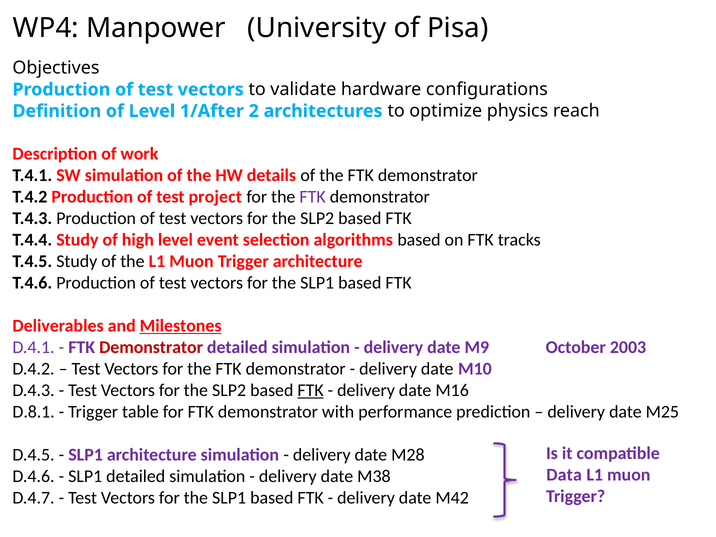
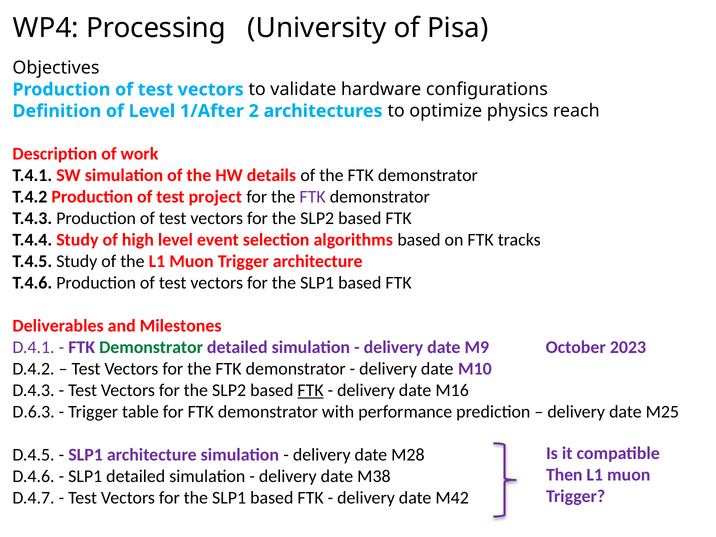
Manpower: Manpower -> Processing
Milestones underline: present -> none
Demonstrator at (151, 347) colour: red -> green
2003: 2003 -> 2023
D.8.1: D.8.1 -> D.6.3
Data: Data -> Then
